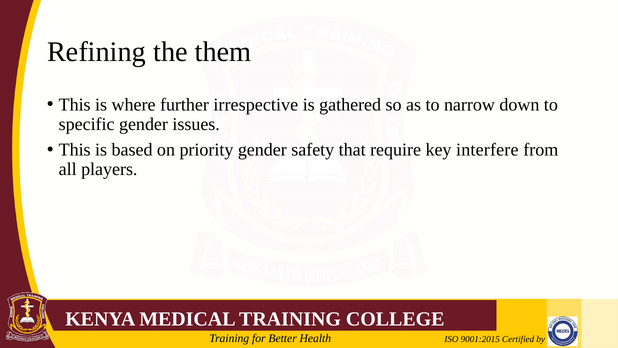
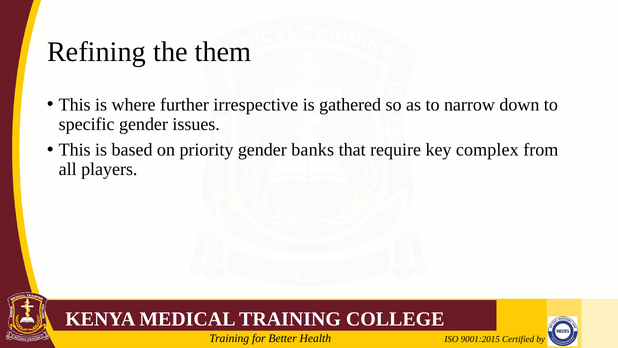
safety: safety -> banks
interfere: interfere -> complex
